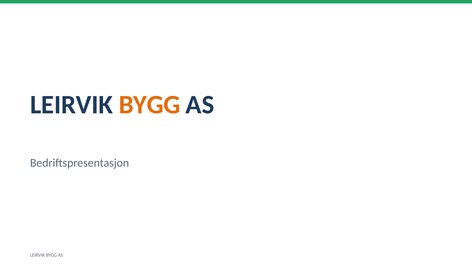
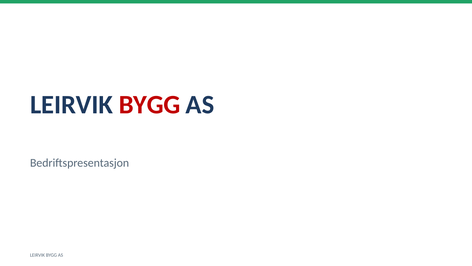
BYGG at (150, 105) colour: orange -> red
